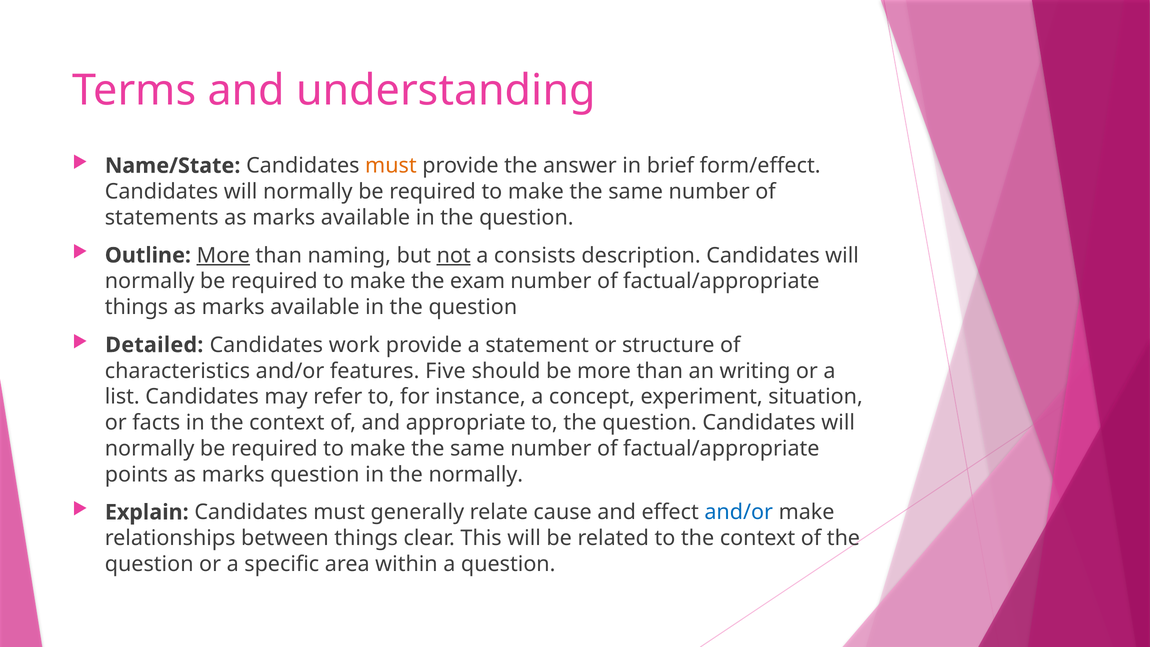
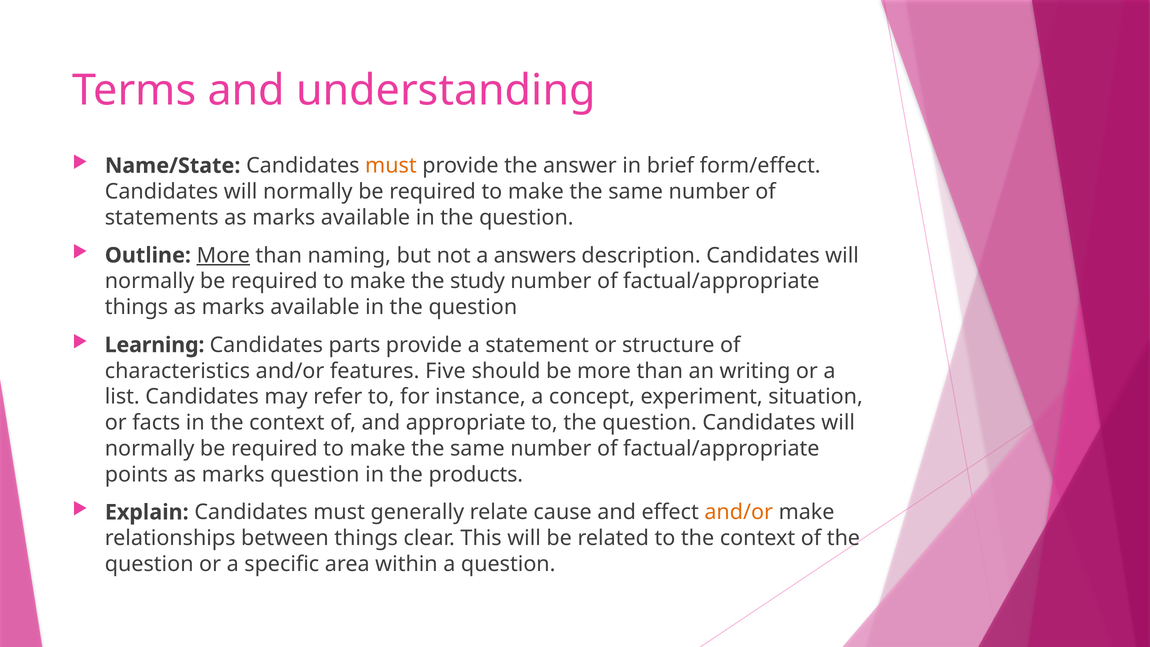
not underline: present -> none
consists: consists -> answers
exam: exam -> study
Detailed: Detailed -> Learning
work: work -> parts
the normally: normally -> products
and/or at (739, 512) colour: blue -> orange
